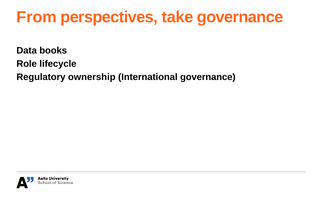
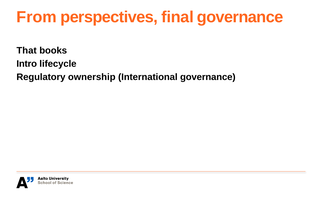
take: take -> final
Data: Data -> That
Role: Role -> Intro
